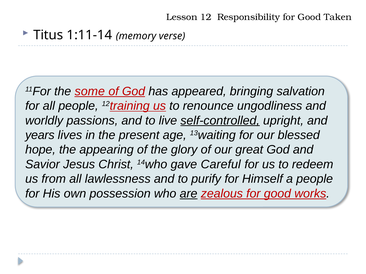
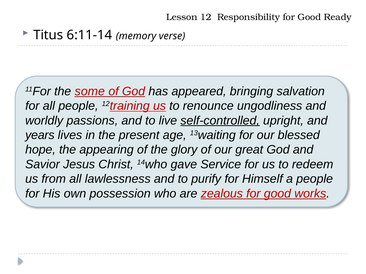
Taken: Taken -> Ready
1:11-14: 1:11-14 -> 6:11-14
Careful: Careful -> Service
are underline: present -> none
